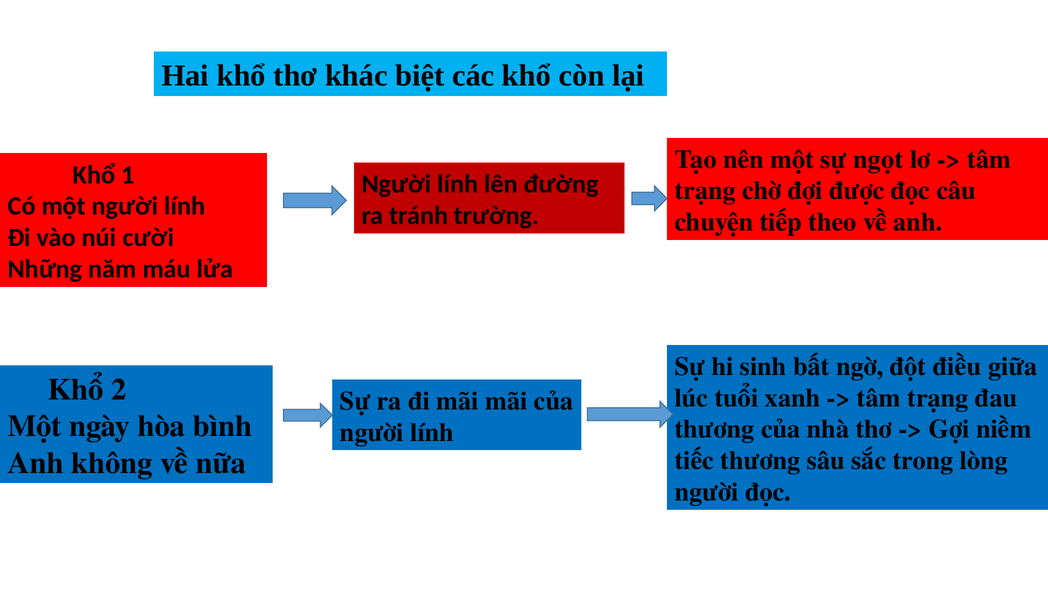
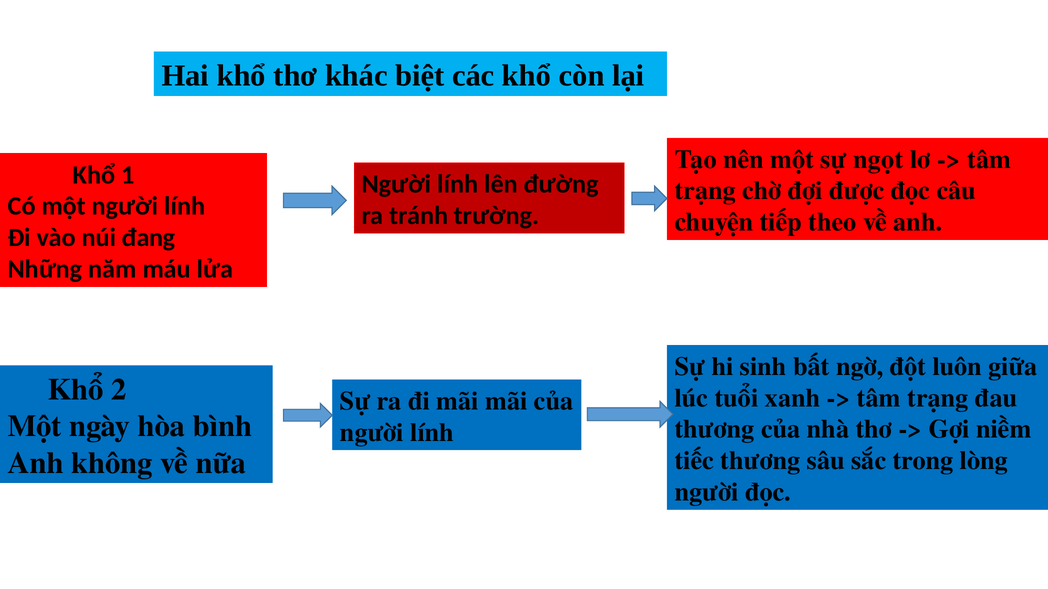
cười: cười -> đang
điều: điều -> luôn
